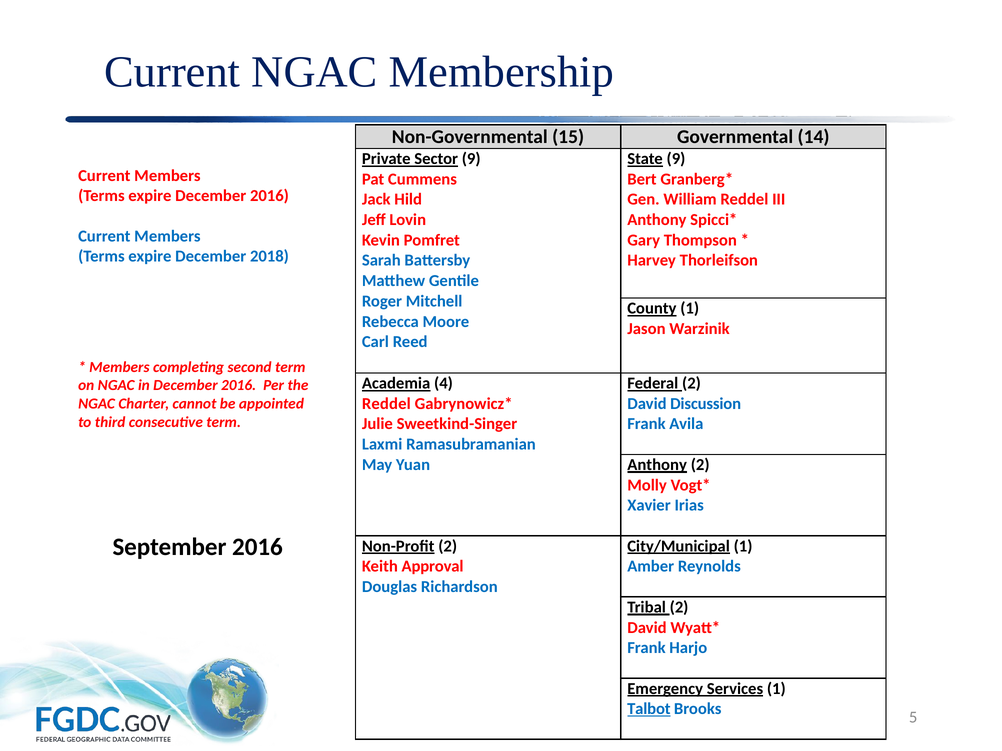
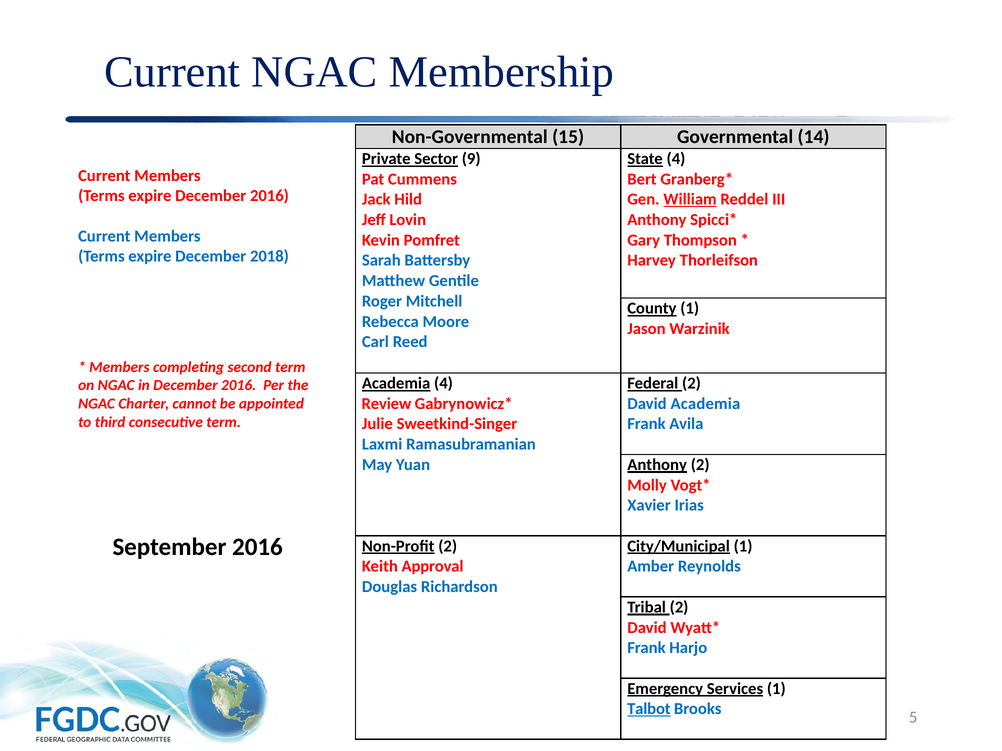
State 9: 9 -> 4
William underline: none -> present
Reddel at (386, 404): Reddel -> Review
David Discussion: Discussion -> Academia
